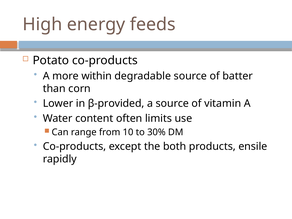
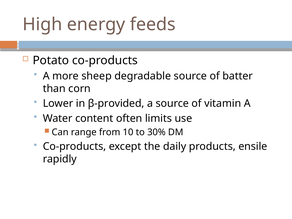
within: within -> sheep
both: both -> daily
